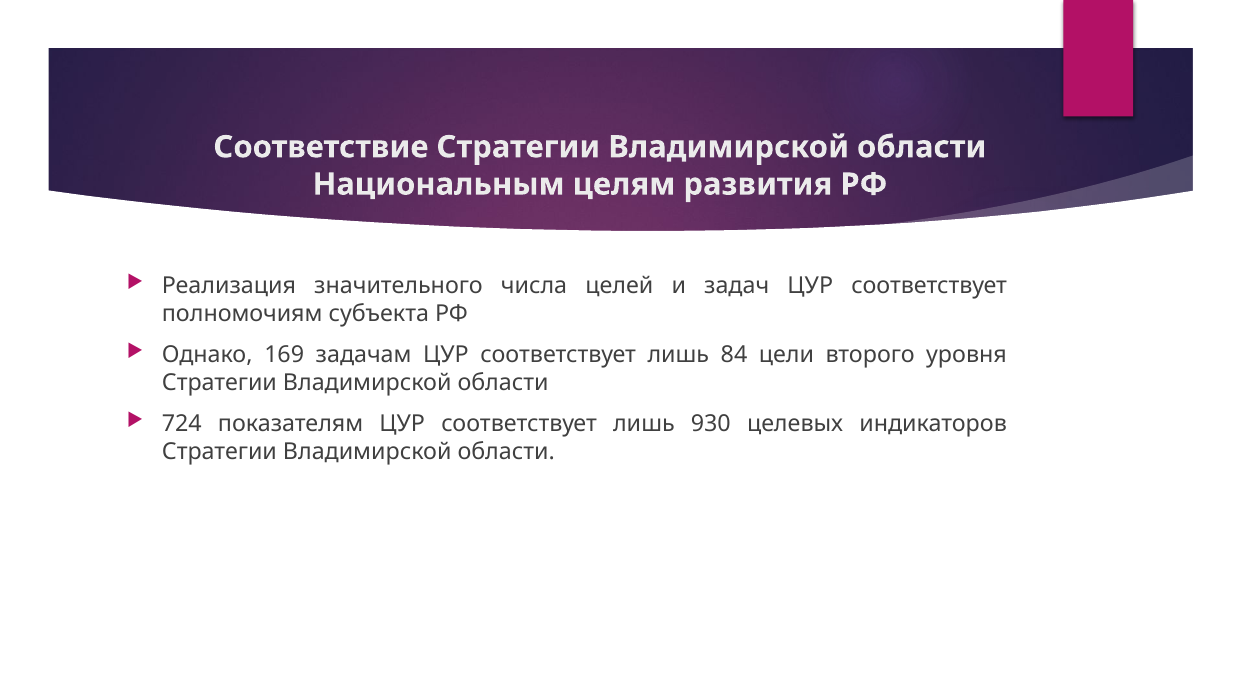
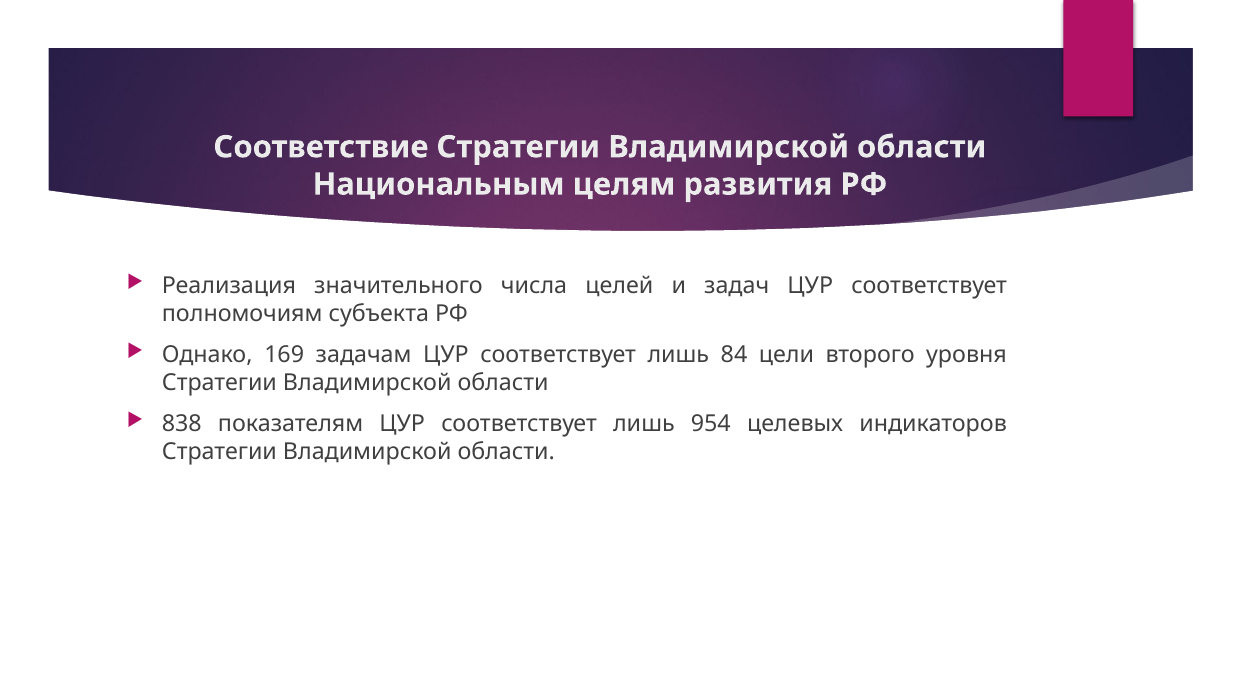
724: 724 -> 838
930: 930 -> 954
